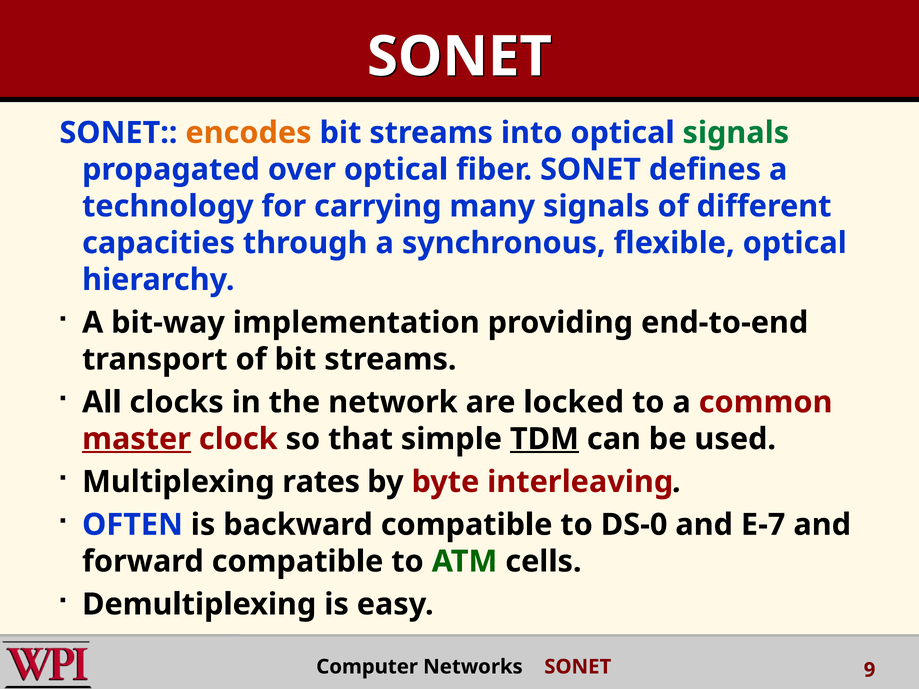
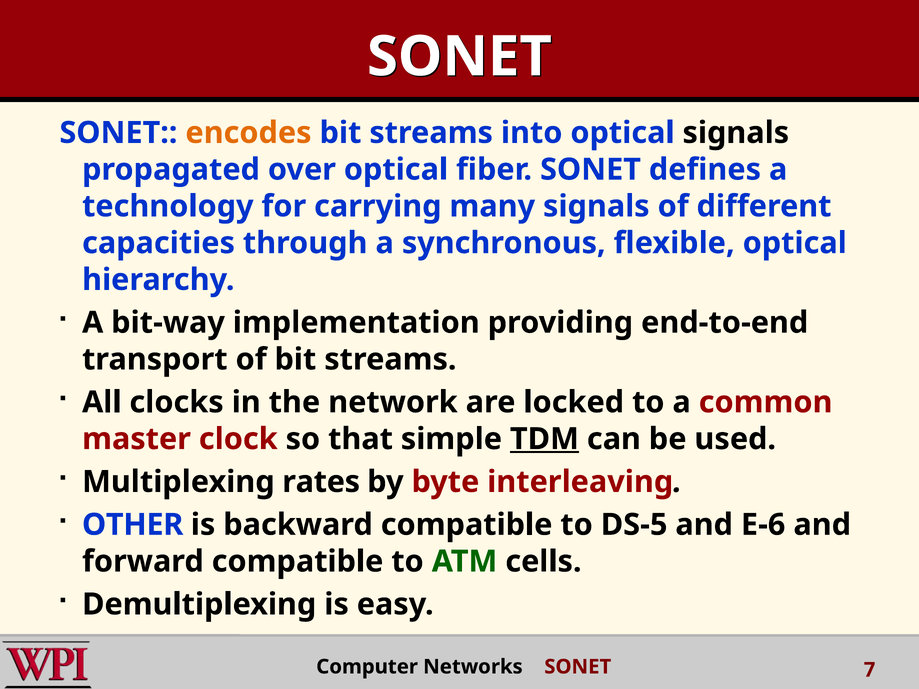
signals at (736, 133) colour: green -> black
master underline: present -> none
OFTEN: OFTEN -> OTHER
DS-0: DS-0 -> DS-5
E-7: E-7 -> E-6
9: 9 -> 7
